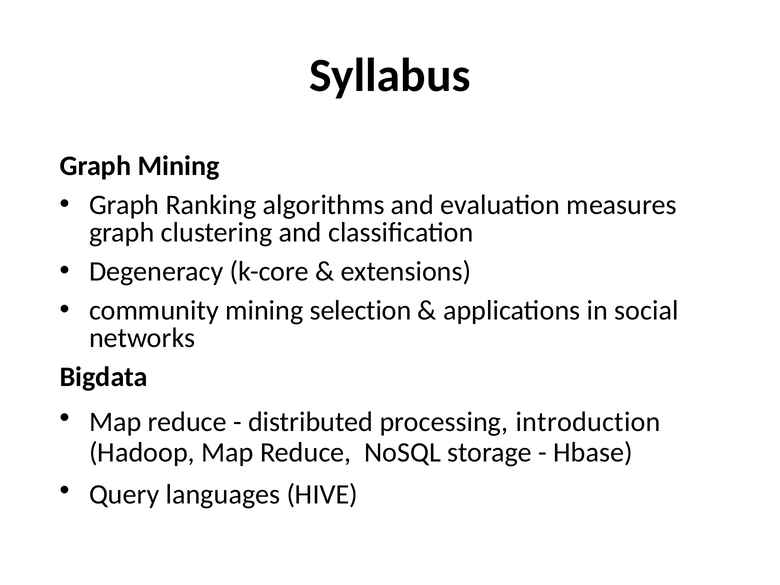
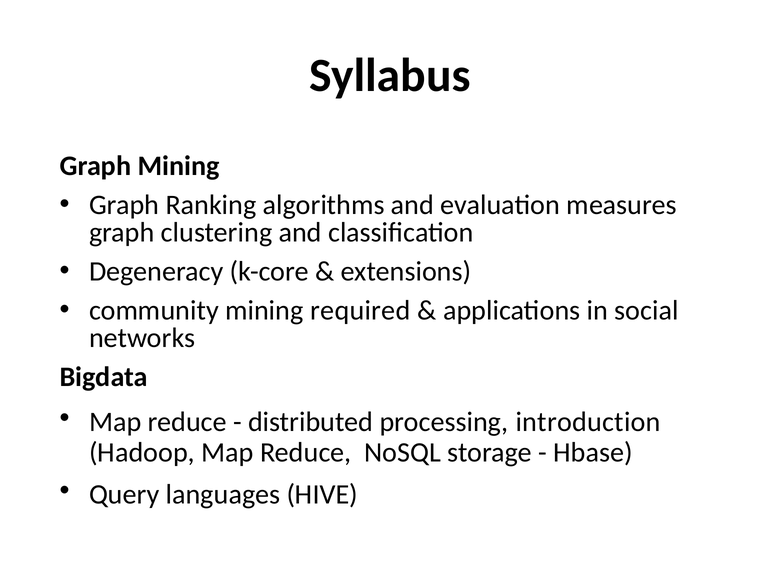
selection: selection -> required
